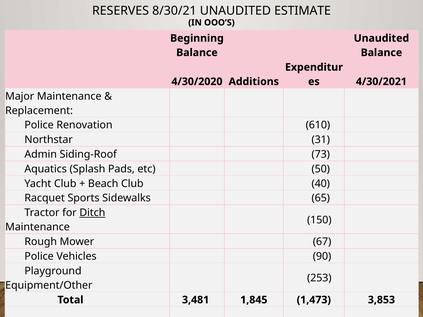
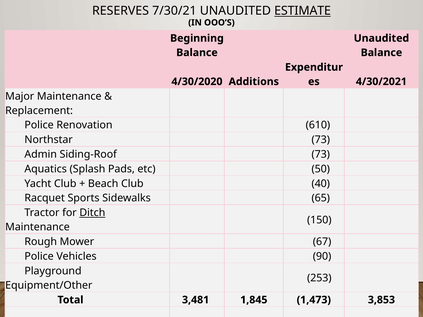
8/30/21: 8/30/21 -> 7/30/21
ESTIMATE underline: none -> present
31 at (321, 140): 31 -> 73
